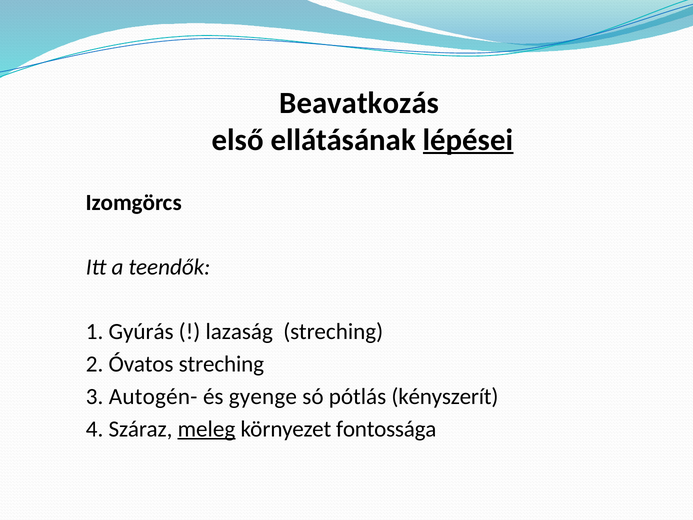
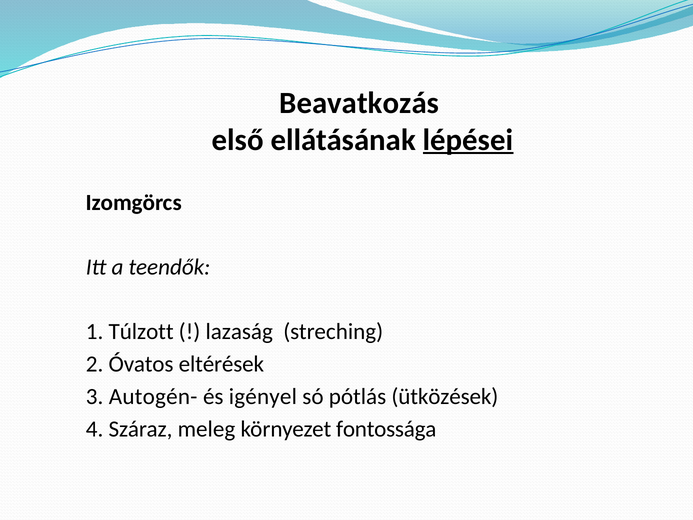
Gyúrás: Gyúrás -> Túlzott
Óvatos streching: streching -> eltérések
gyenge: gyenge -> igényel
kényszerít: kényszerít -> ütközések
meleg underline: present -> none
